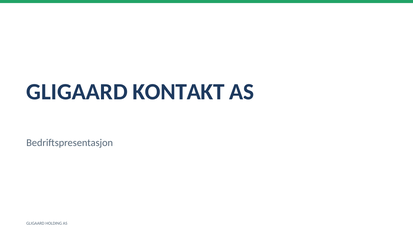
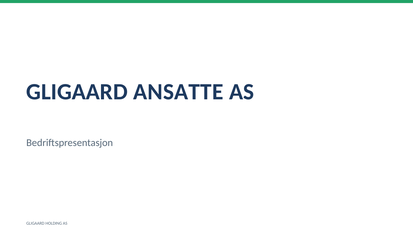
KONTAKT: KONTAKT -> ANSATTE
